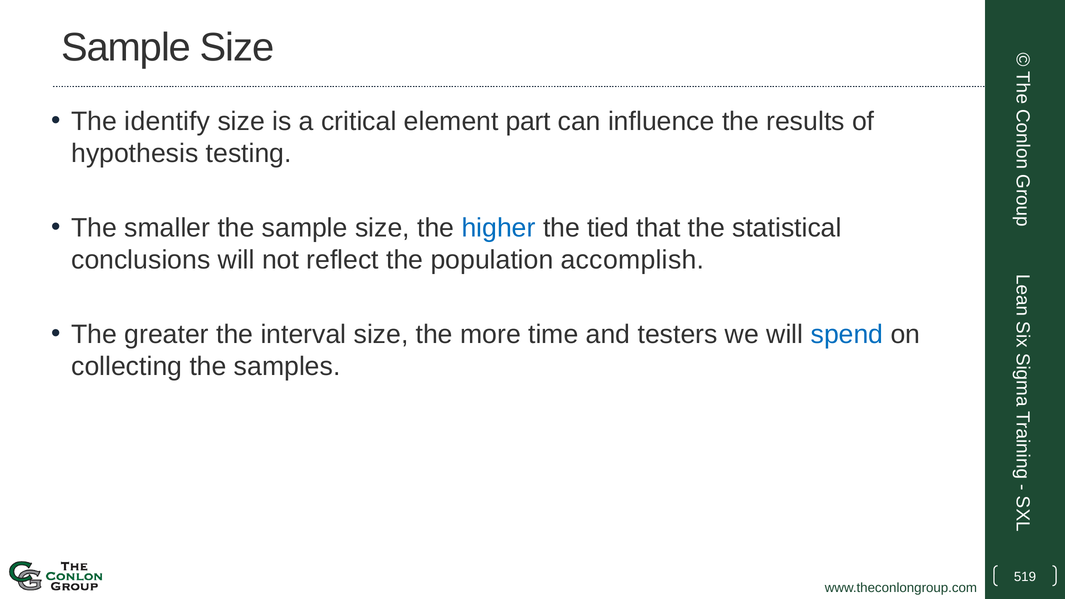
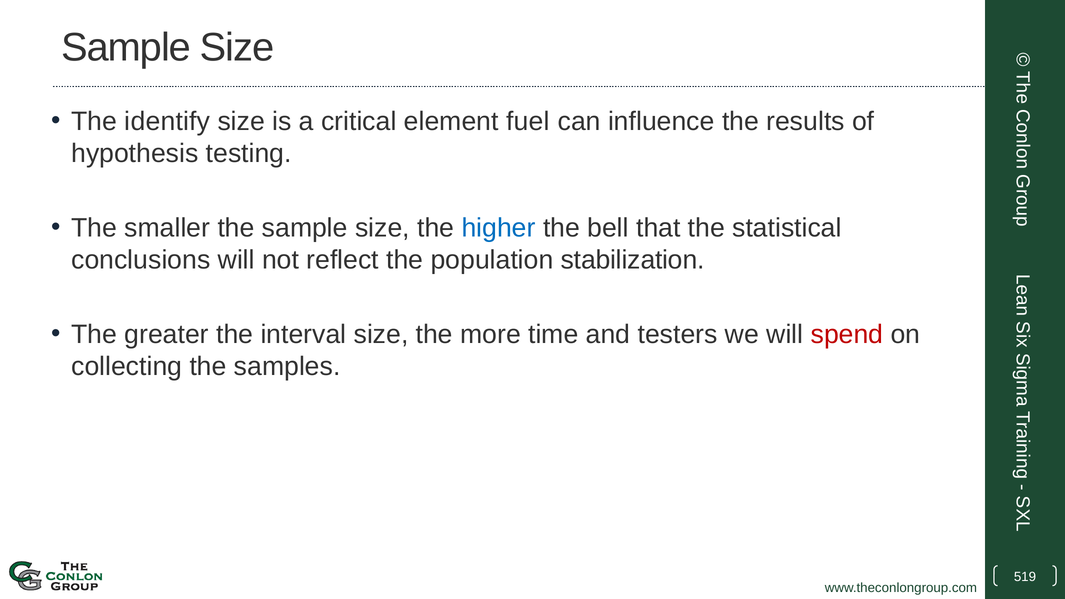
part: part -> fuel
tied: tied -> bell
accomplish: accomplish -> stabilization
spend colour: blue -> red
